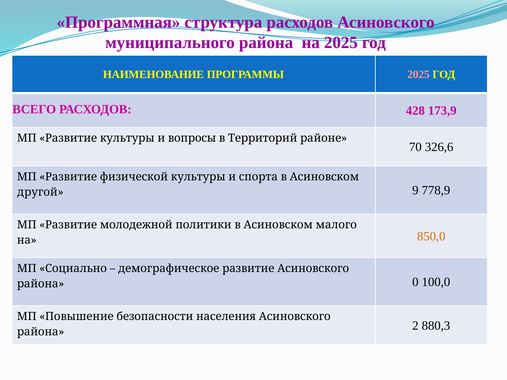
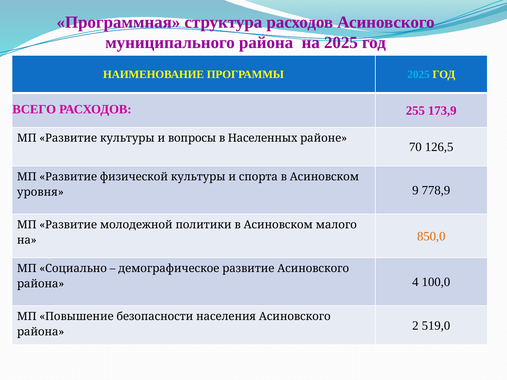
2025 at (418, 75) colour: pink -> light blue
428: 428 -> 255
Территорий: Территорий -> Населенных
326,6: 326,6 -> 126,5
другой: другой -> уровня
0: 0 -> 4
880,3: 880,3 -> 519,0
